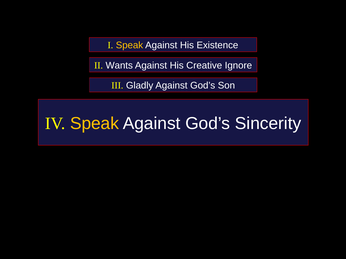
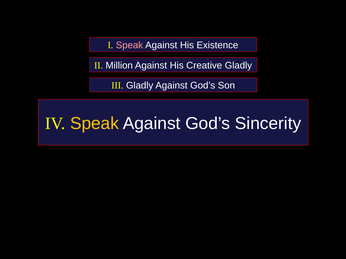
Speak at (129, 45) colour: yellow -> pink
Wants: Wants -> Million
Creative Ignore: Ignore -> Gladly
